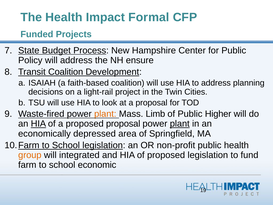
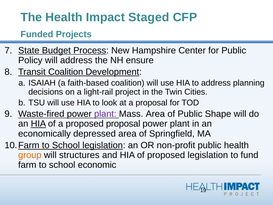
Formal: Formal -> Staged
plant at (105, 114) colour: orange -> purple
Mass Limb: Limb -> Area
Higher: Higher -> Shape
plant at (180, 124) underline: present -> none
integrated: integrated -> structures
